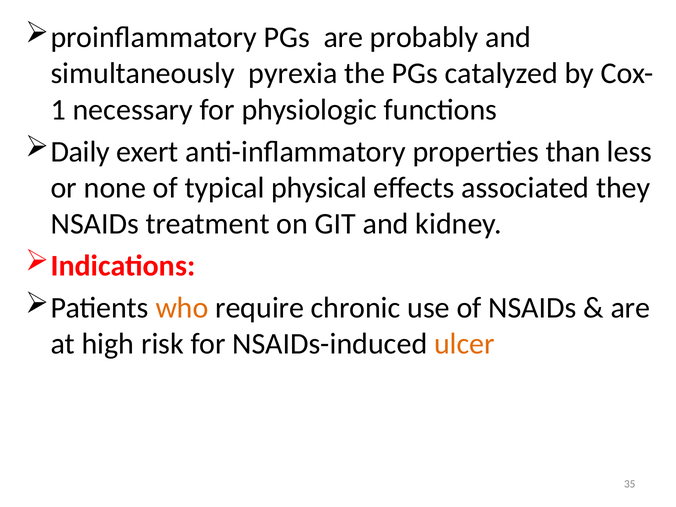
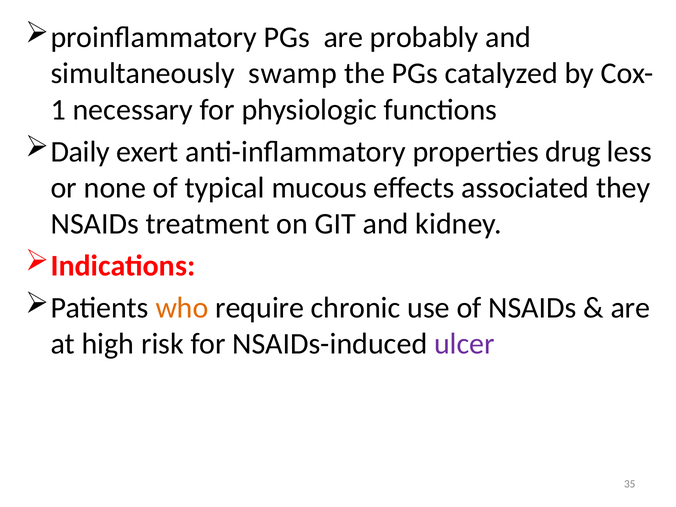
pyrexia: pyrexia -> swamp
than: than -> drug
physical: physical -> mucous
ulcer colour: orange -> purple
